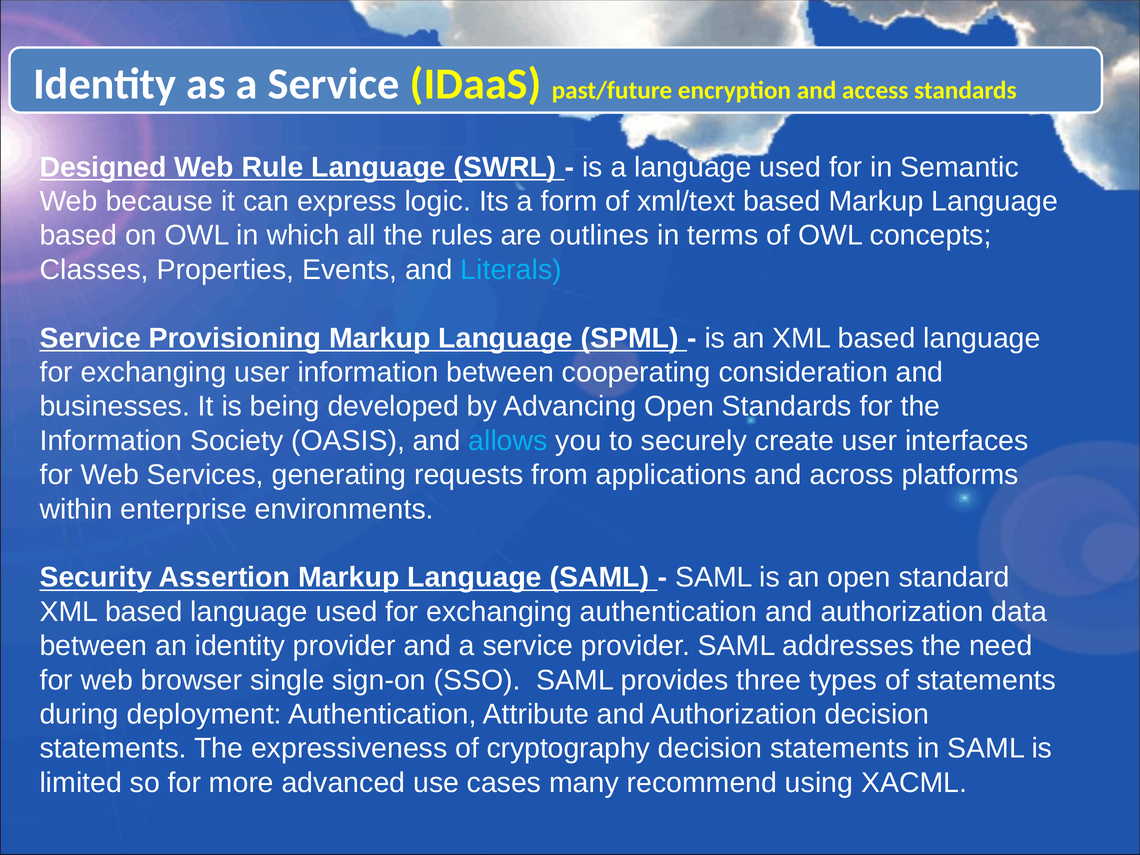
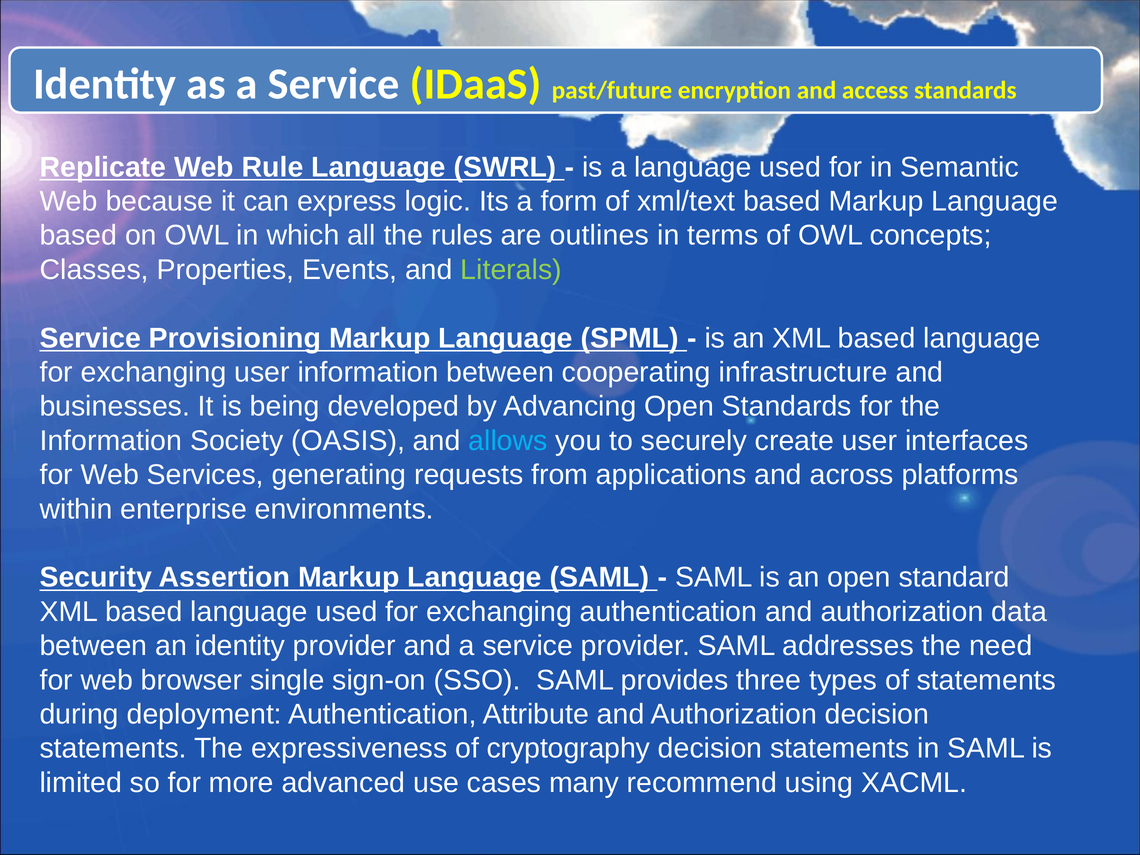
Designed: Designed -> Replicate
Literals colour: light blue -> light green
consideration: consideration -> infrastructure
